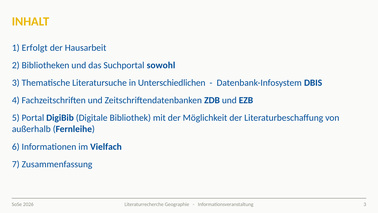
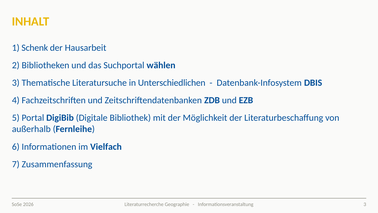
Erfolgt: Erfolgt -> Schenk
sowohl: sowohl -> wählen
